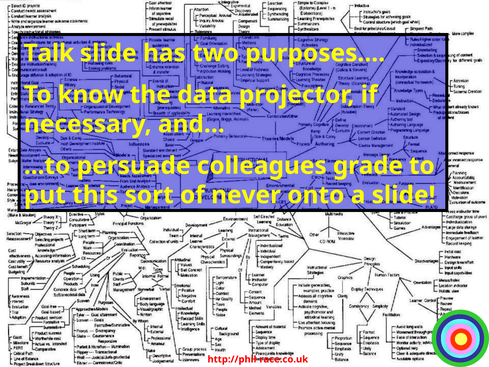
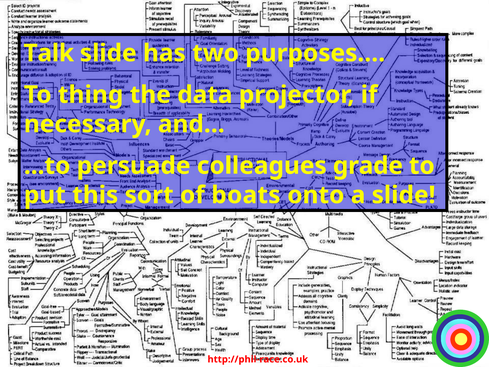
know: know -> thing
never: never -> boats
